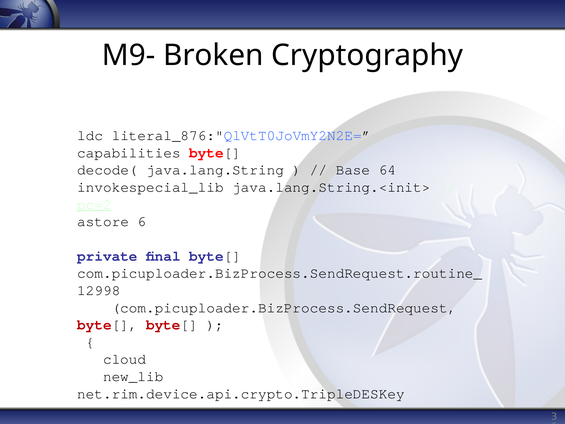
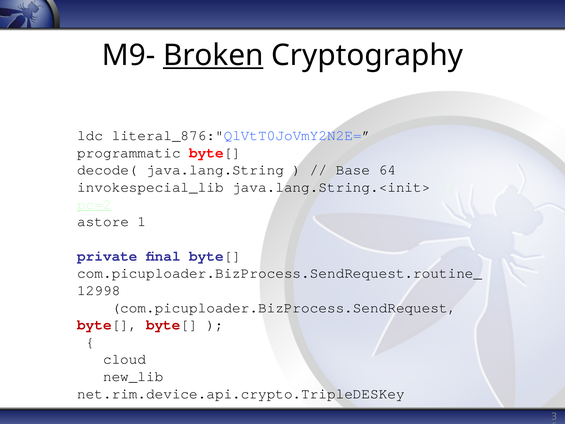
Broken underline: none -> present
capabilities: capabilities -> programmatic
astore 6: 6 -> 1
